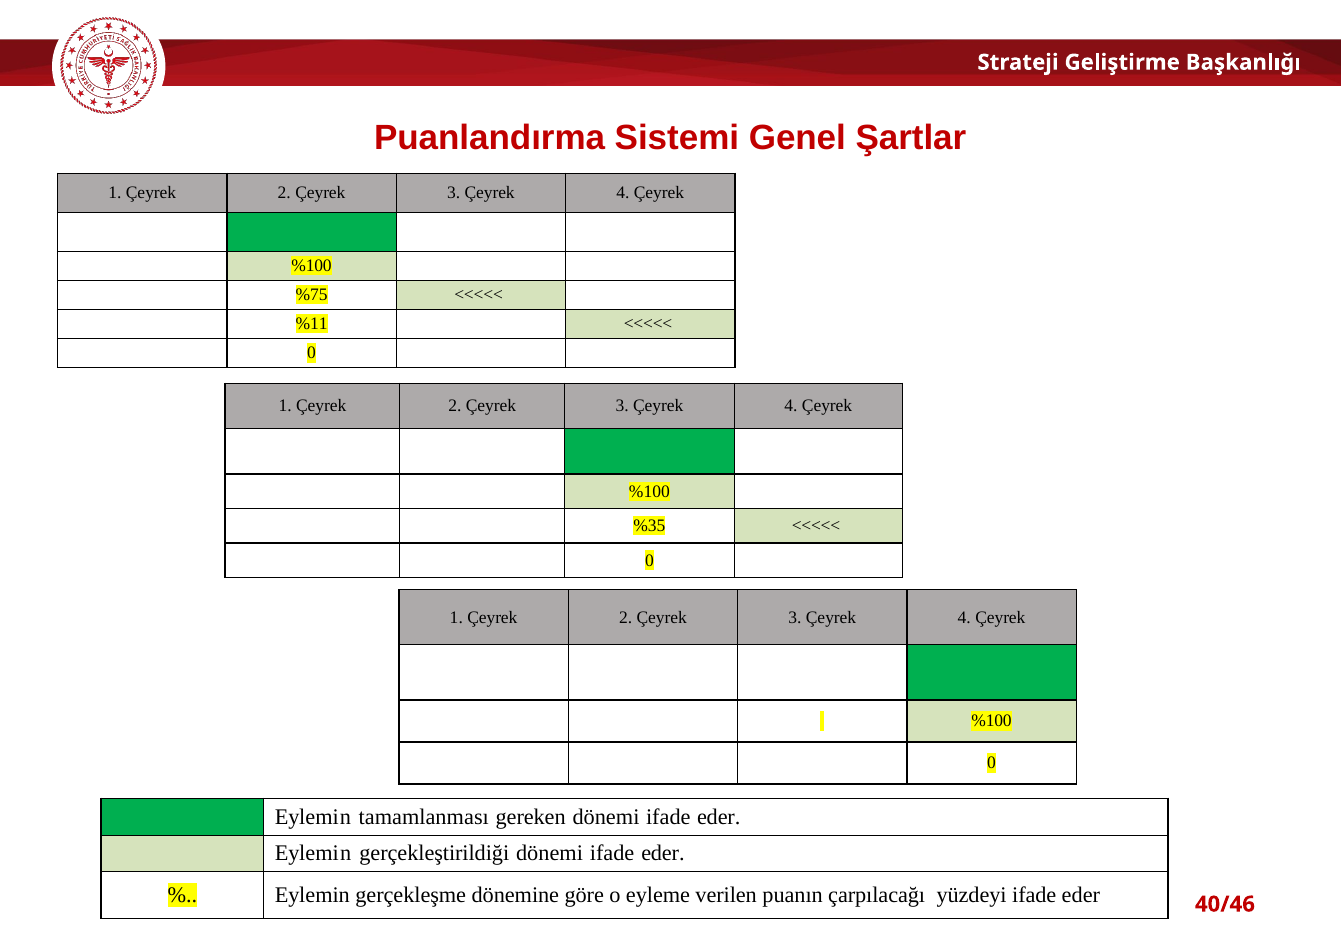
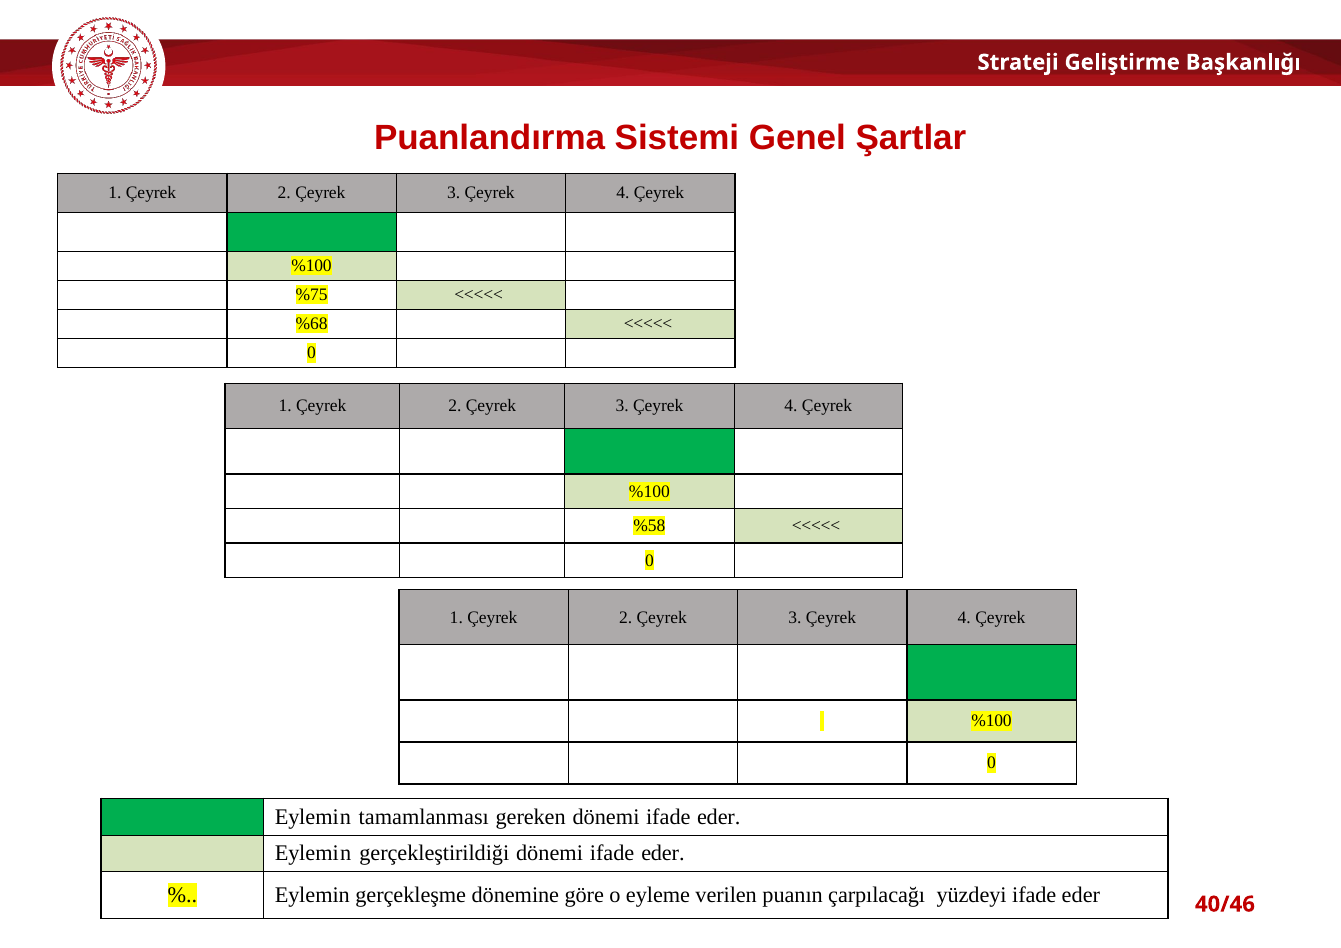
%11: %11 -> %68
%35: %35 -> %58
